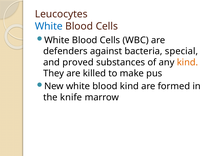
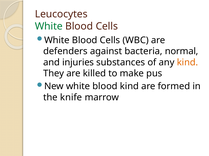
White at (49, 26) colour: blue -> green
special: special -> normal
proved: proved -> injuries
